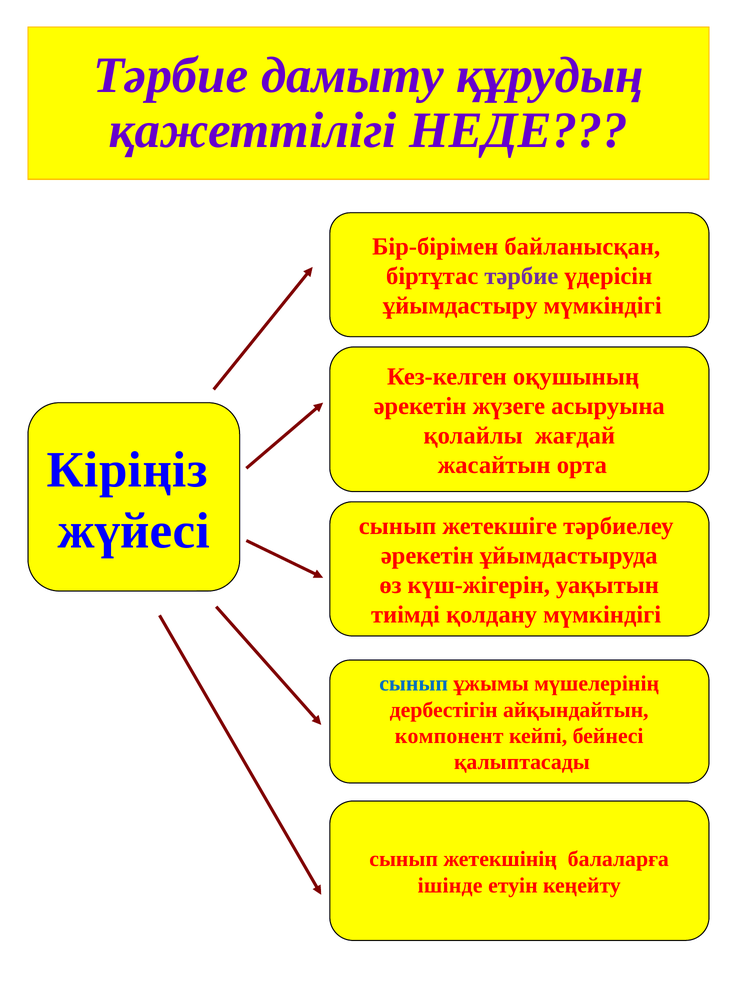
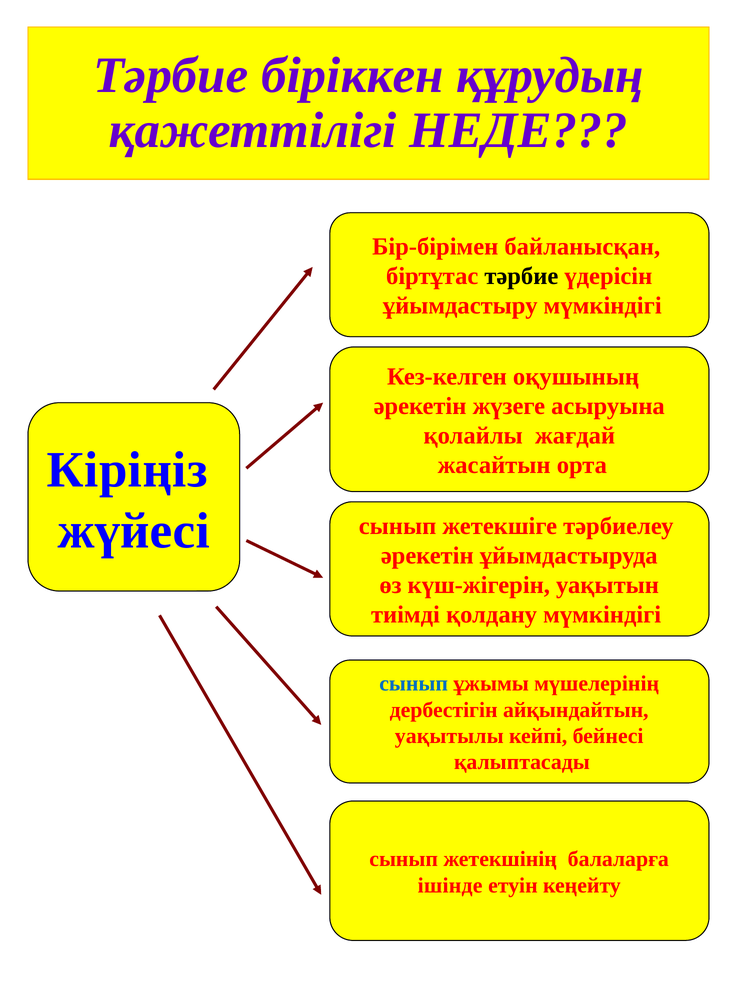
дамыту: дамыту -> біріккен
тәрбие at (521, 276) colour: purple -> black
компонент: компонент -> уақытылы
